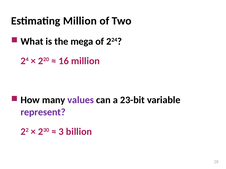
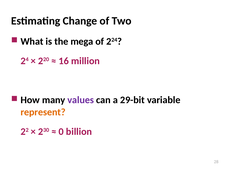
Estimating Million: Million -> Change
23-bit: 23-bit -> 29-bit
represent colour: purple -> orange
3: 3 -> 0
